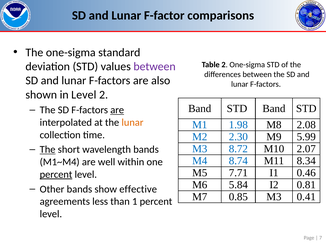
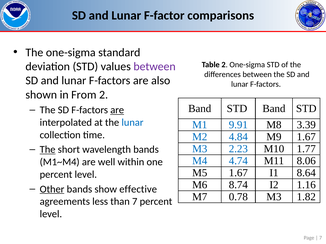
in Level: Level -> From
lunar at (133, 123) colour: orange -> blue
1.98: 1.98 -> 9.91
2.08: 2.08 -> 3.39
2.30: 2.30 -> 4.84
M9 5.99: 5.99 -> 1.67
8.72: 8.72 -> 2.23
2.07: 2.07 -> 1.77
8.74: 8.74 -> 4.74
8.34: 8.34 -> 8.06
M5 7.71: 7.71 -> 1.67
0.46: 0.46 -> 8.64
percent at (56, 175) underline: present -> none
5.84: 5.84 -> 8.74
0.81: 0.81 -> 1.16
Other underline: none -> present
0.85: 0.85 -> 0.78
0.41: 0.41 -> 1.82
than 1: 1 -> 7
